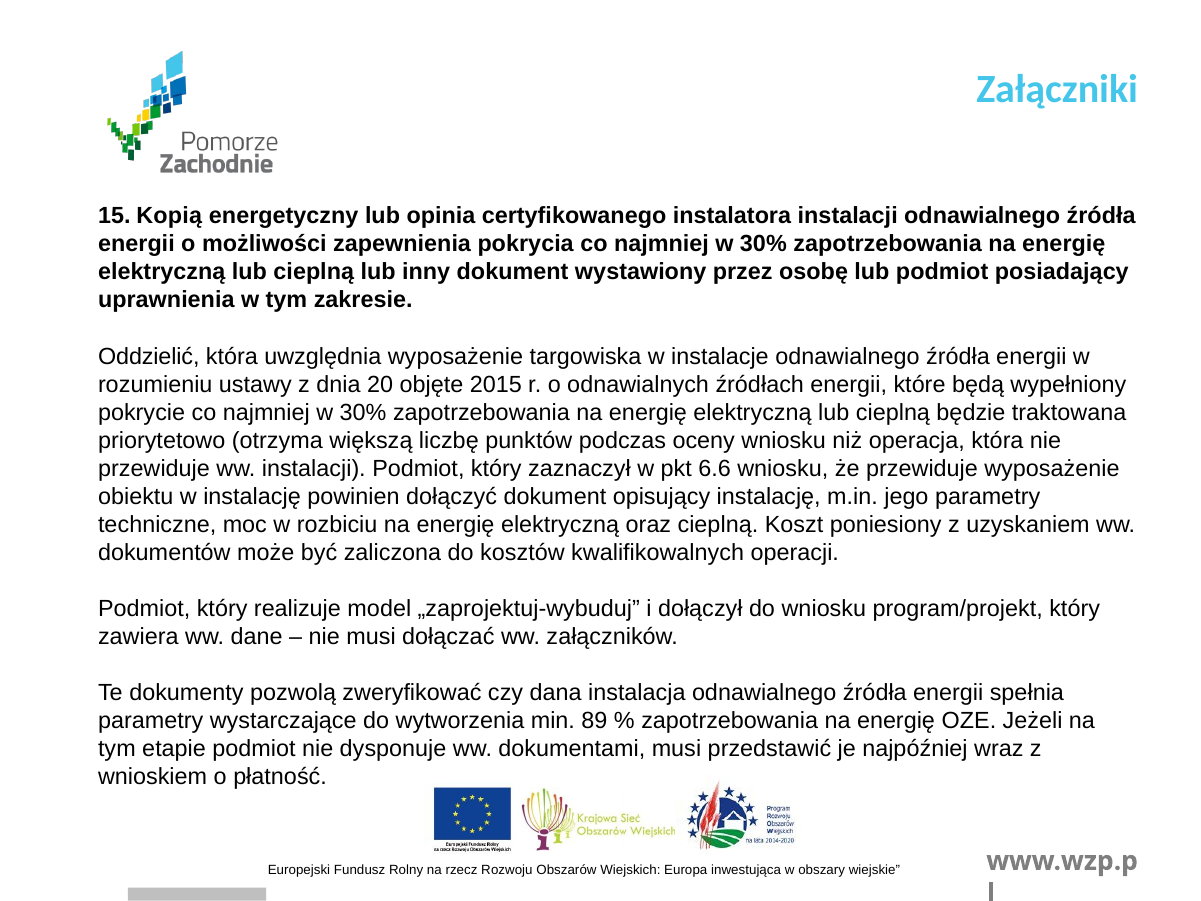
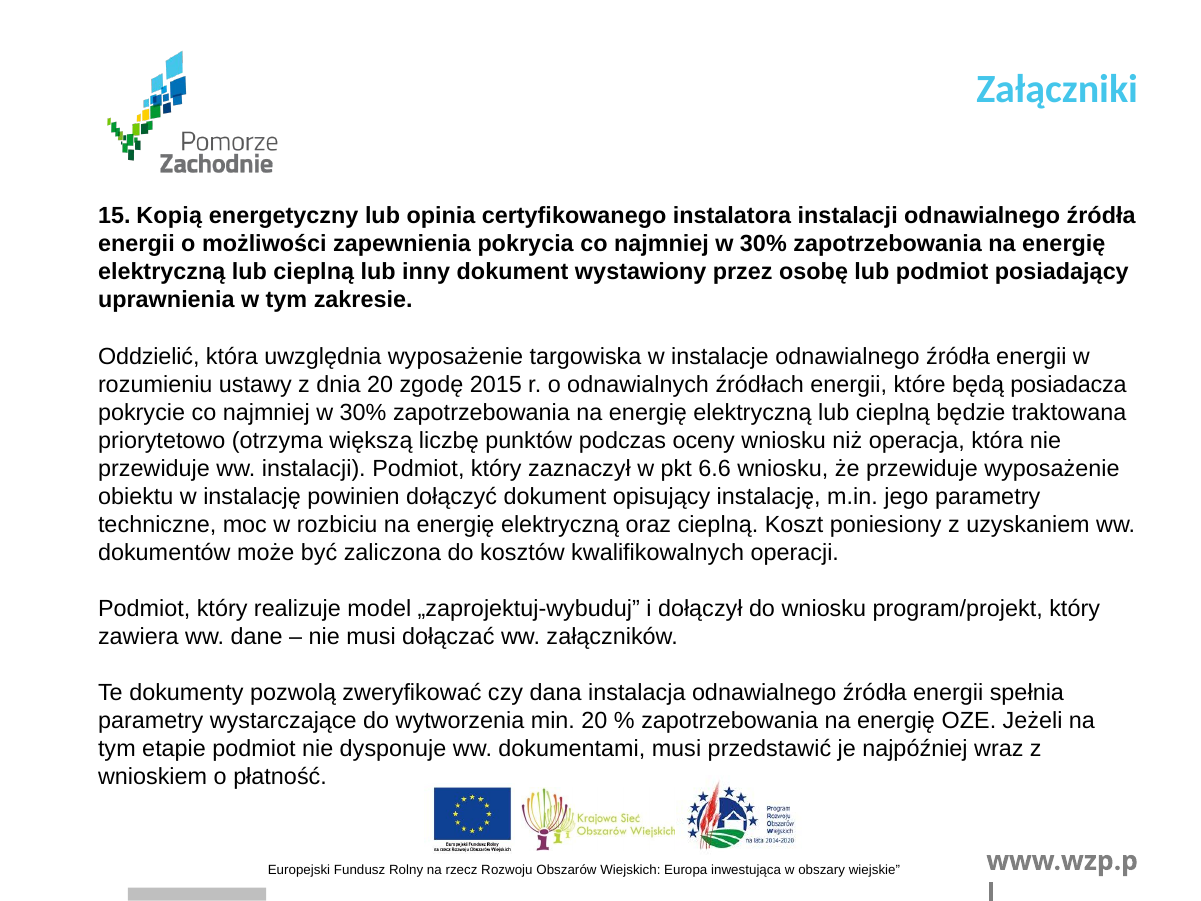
objęte: objęte -> zgodę
wypełniony: wypełniony -> posiadacza
min 89: 89 -> 20
